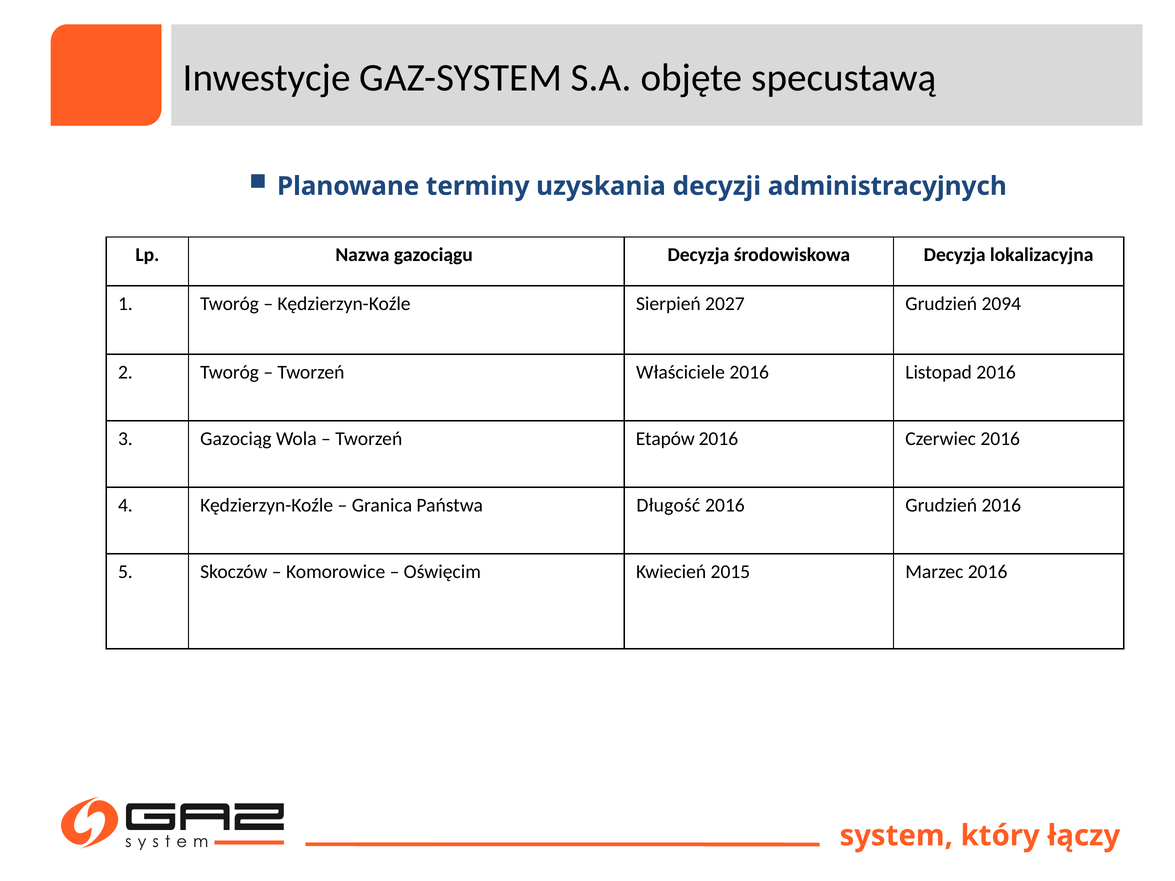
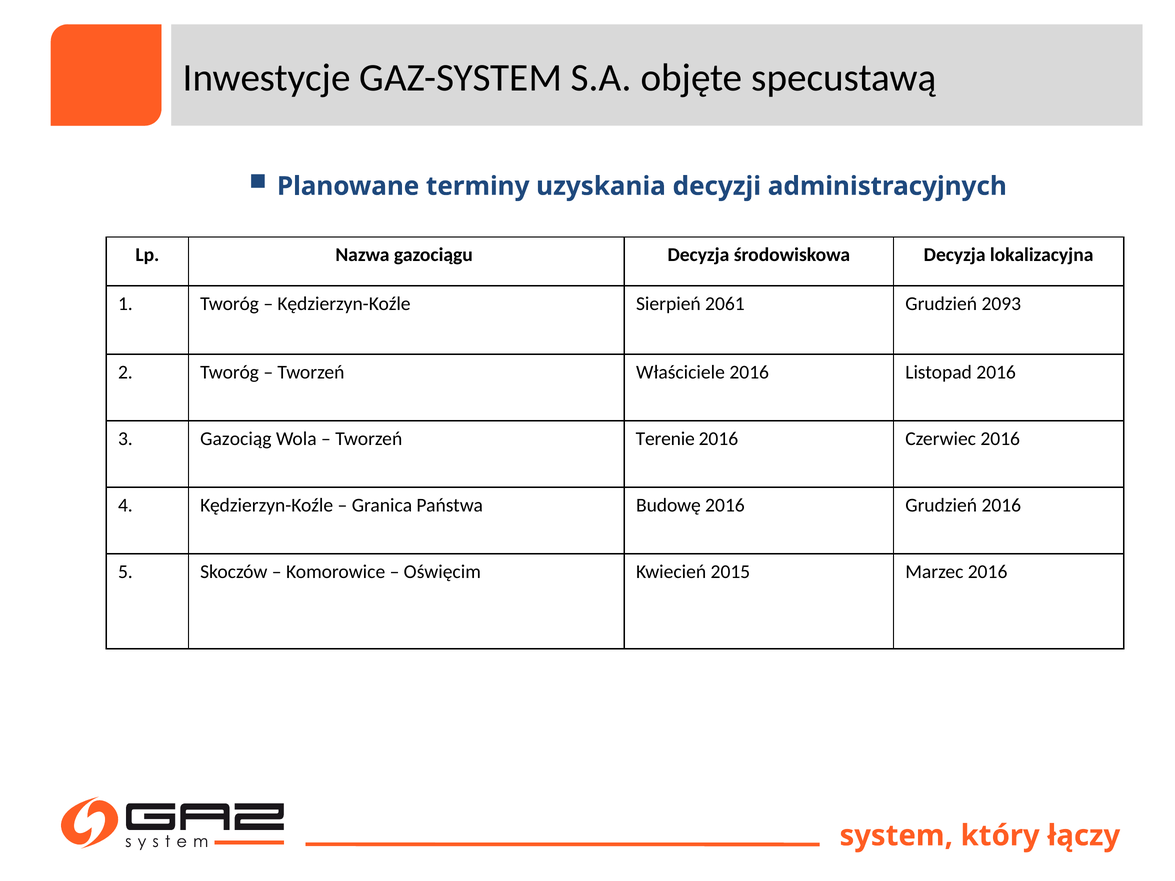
2027: 2027 -> 2061
2094: 2094 -> 2093
Etapów: Etapów -> Terenie
Długość: Długość -> Budowę
